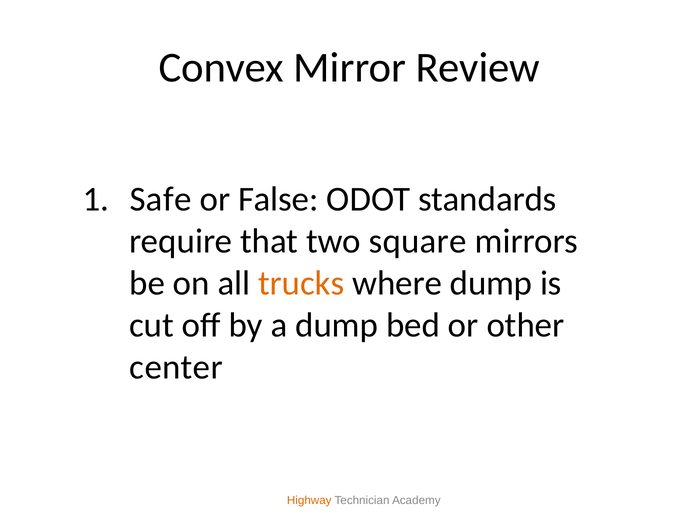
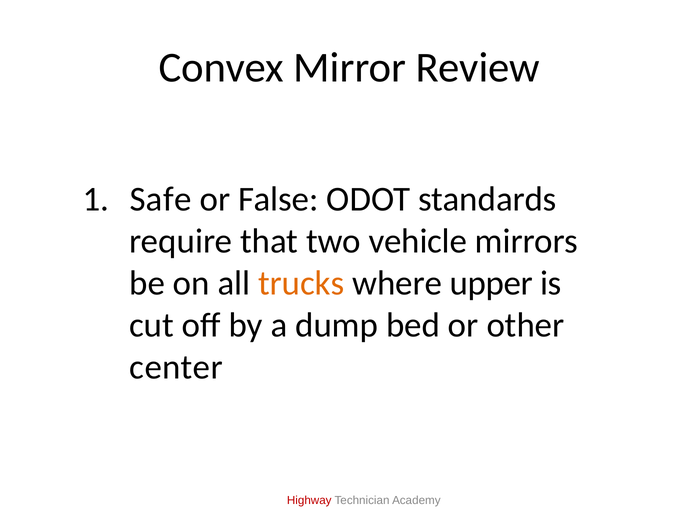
square: square -> vehicle
where dump: dump -> upper
Highway colour: orange -> red
